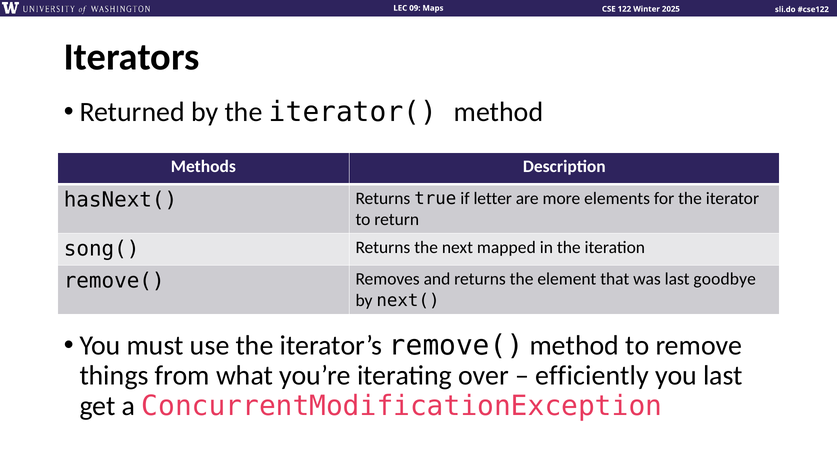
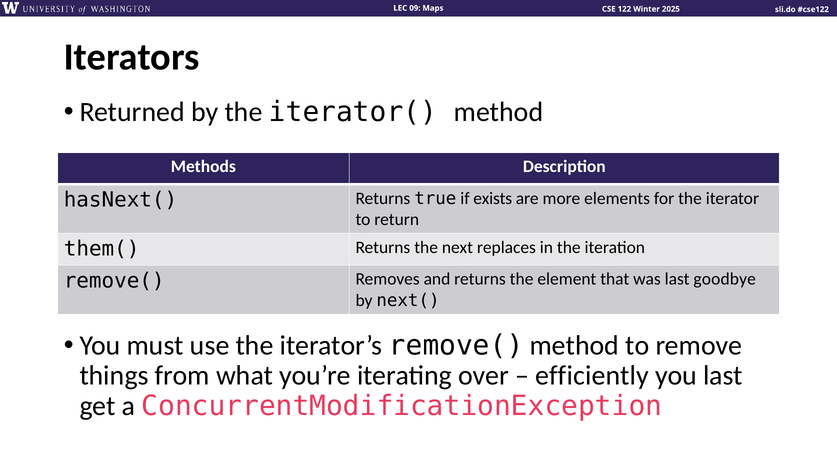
letter: letter -> exists
song(: song( -> them(
mapped: mapped -> replaces
